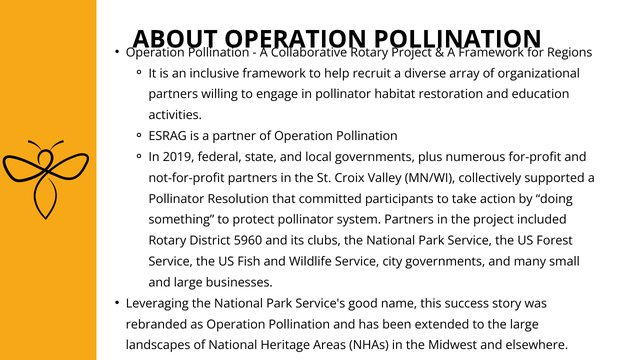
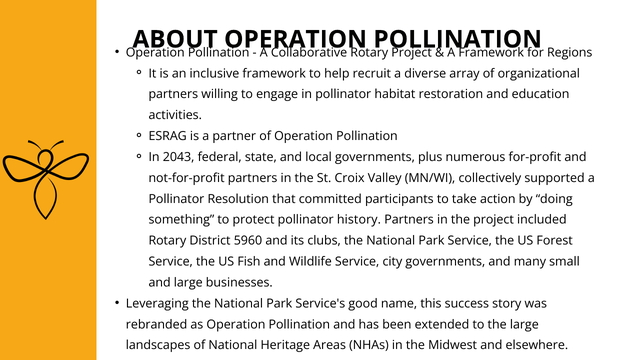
2019: 2019 -> 2043
system: system -> history
